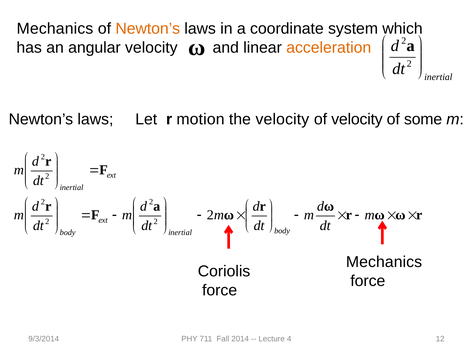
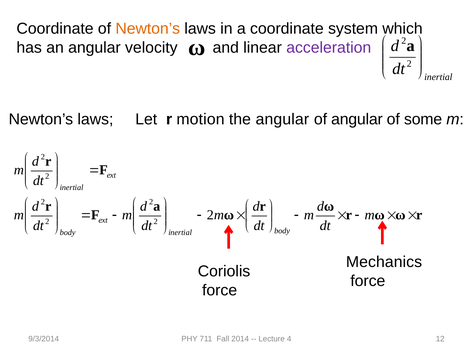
Mechanics at (55, 29): Mechanics -> Coordinate
acceleration colour: orange -> purple
the velocity: velocity -> angular
of velocity: velocity -> angular
